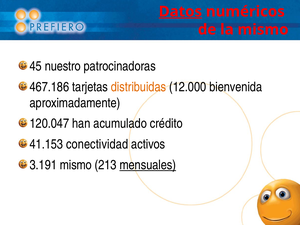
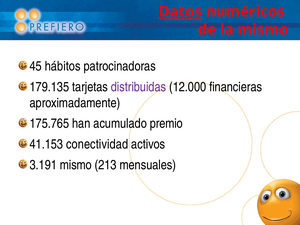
nuestro: nuestro -> hábitos
467.186: 467.186 -> 179.135
distribuidas colour: orange -> purple
bienvenida: bienvenida -> financieras
120.047: 120.047 -> 175.765
crédito: crédito -> premio
mensuales underline: present -> none
